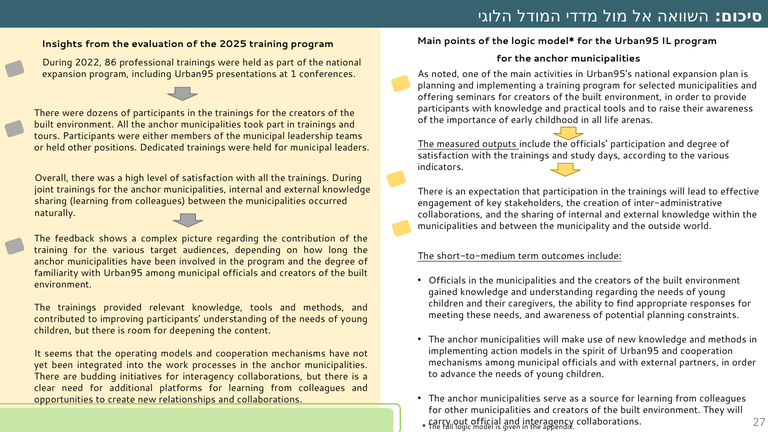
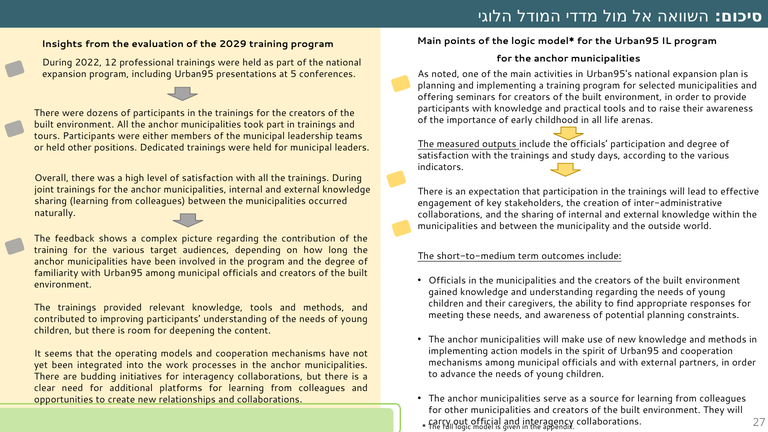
2025: 2025 -> 2029
86: 86 -> 12
1: 1 -> 5
